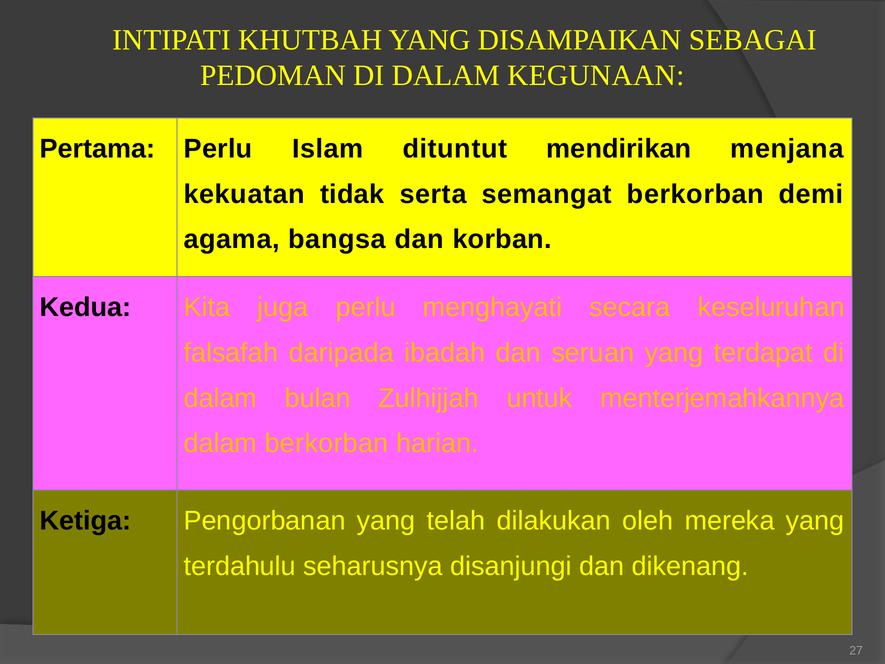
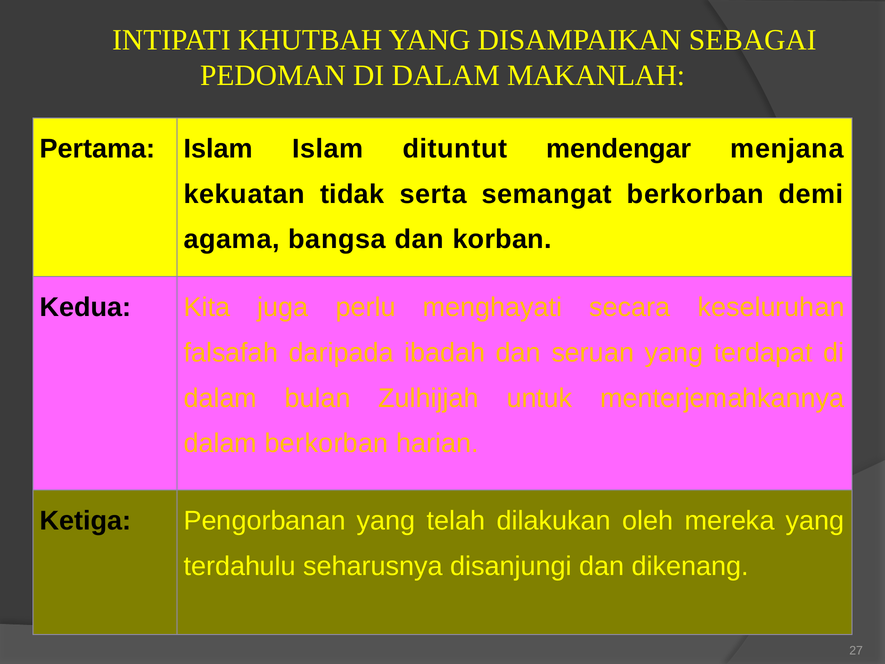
KEGUNAAN: KEGUNAAN -> MAKANLAH
Pertama Perlu: Perlu -> Islam
mendirikan: mendirikan -> mendengar
